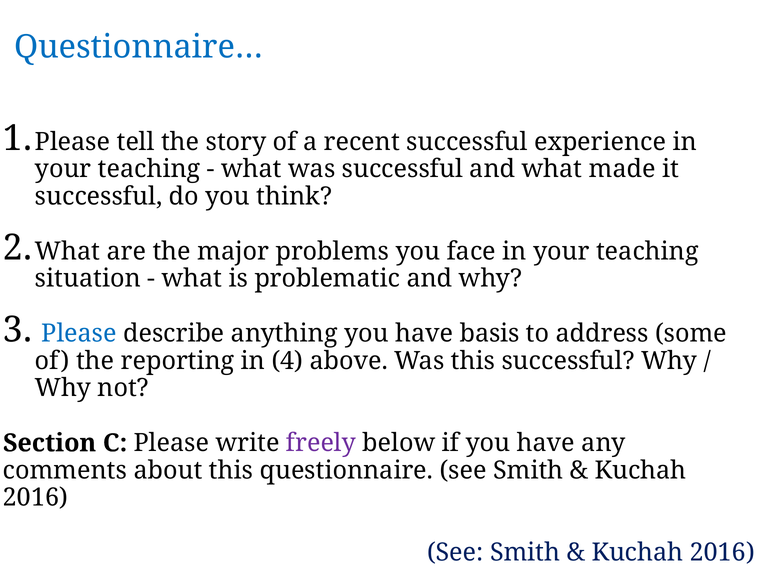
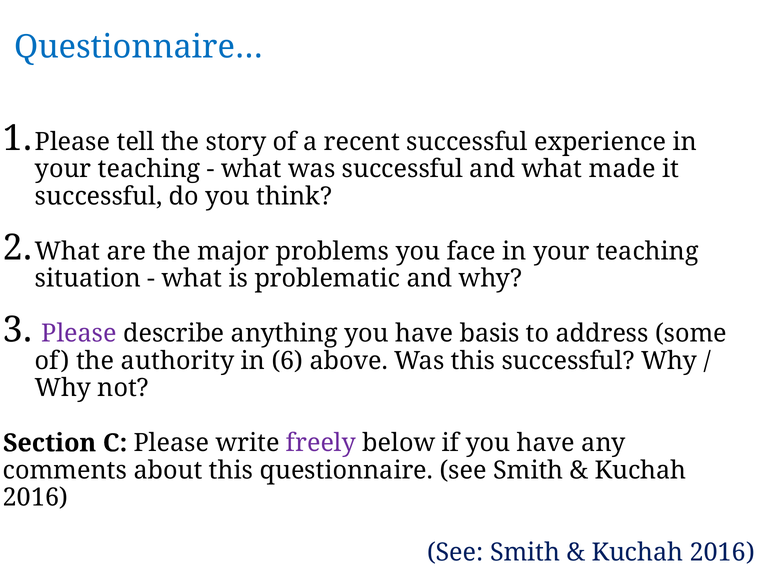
Please at (79, 334) colour: blue -> purple
reporting: reporting -> authority
4: 4 -> 6
